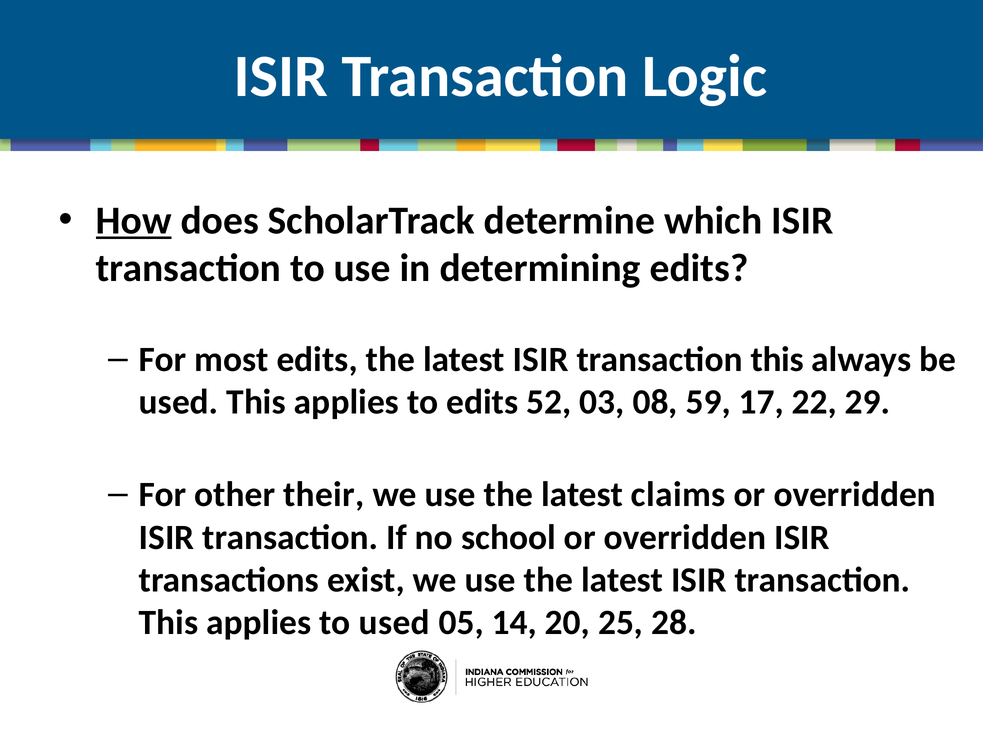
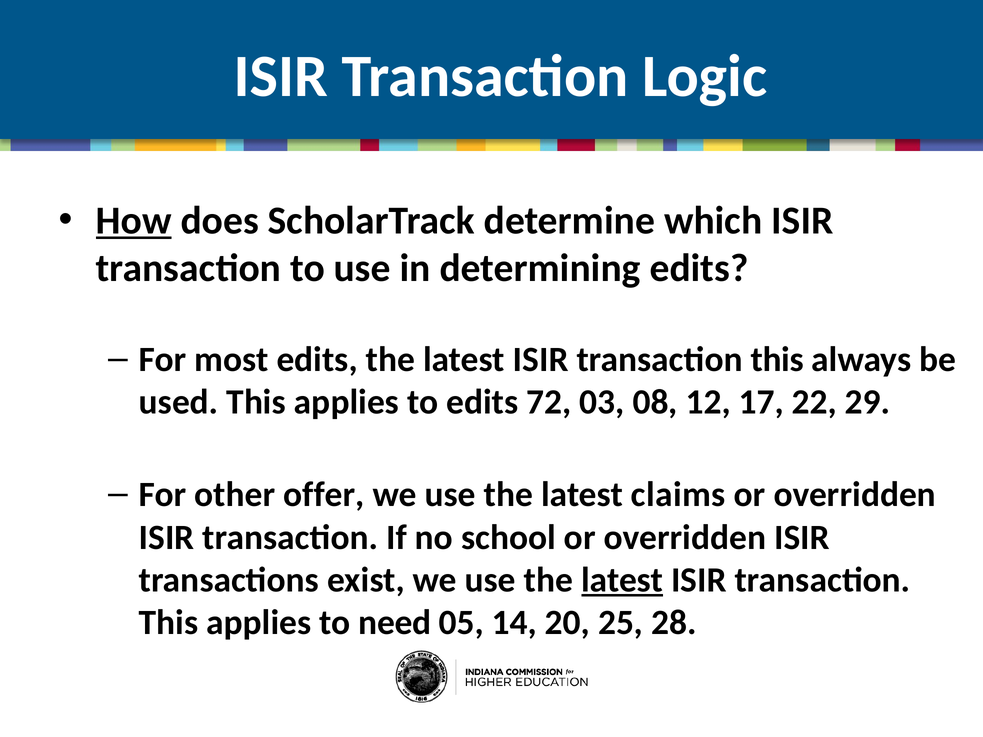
52: 52 -> 72
59: 59 -> 12
their: their -> offer
latest at (622, 580) underline: none -> present
to used: used -> need
